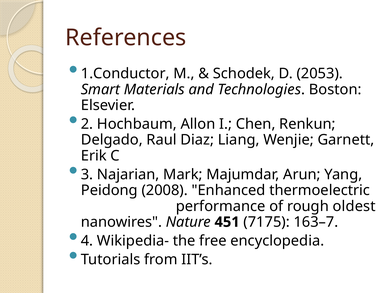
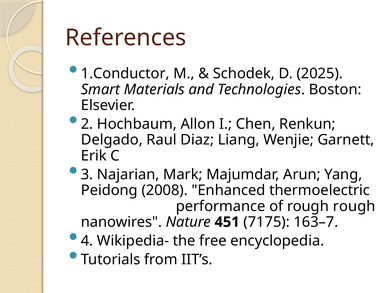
2053: 2053 -> 2025
rough oldest: oldest -> rough
